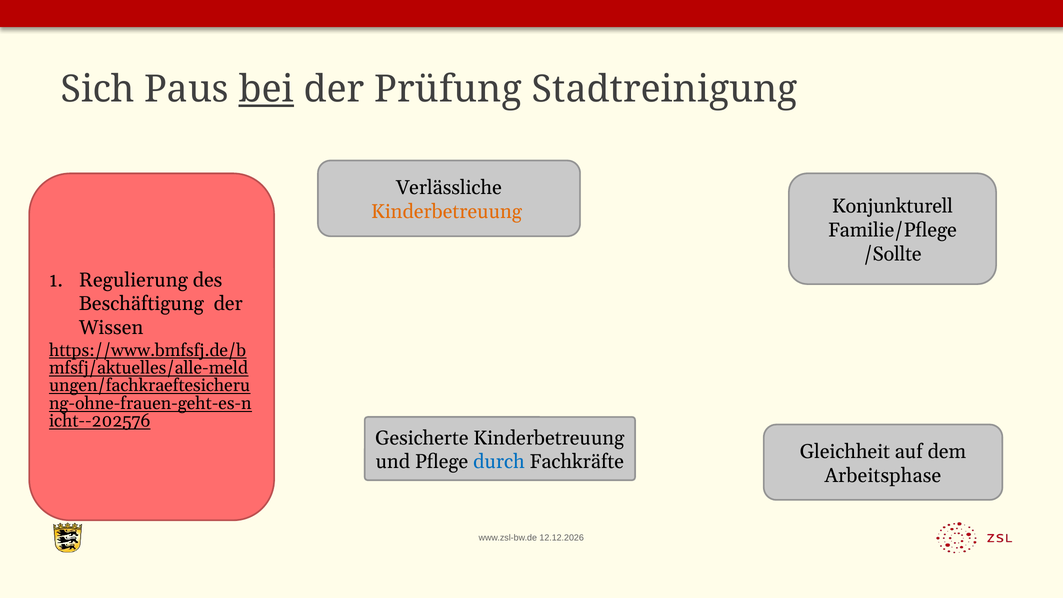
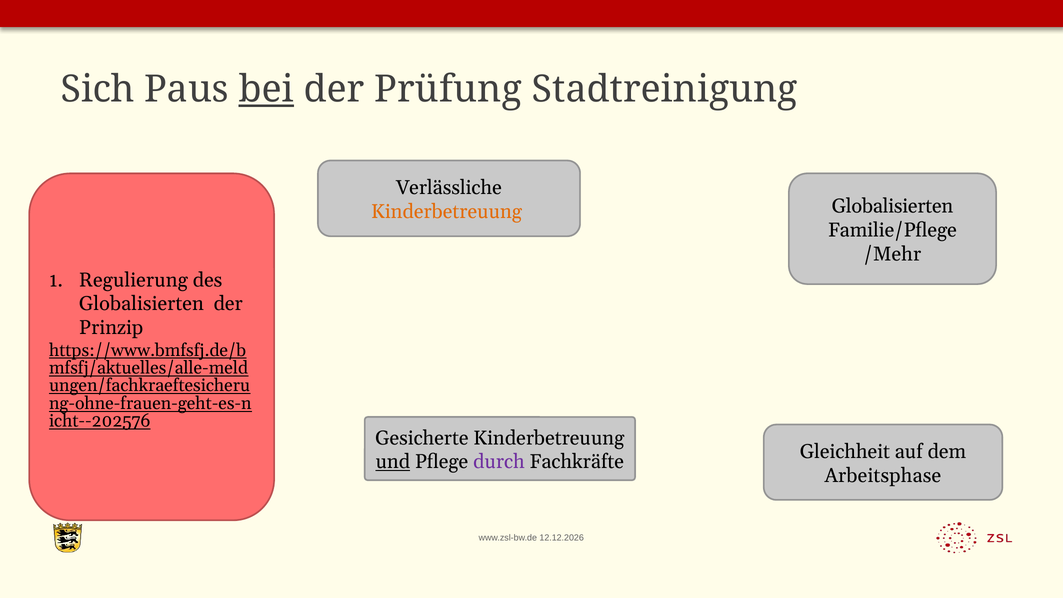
Konjunkturell at (892, 206): Konjunkturell -> Globalisierten
/Sollte: /Sollte -> /Mehr
Beschäftigung at (141, 304): Beschäftigung -> Globalisierten
Wissen: Wissen -> Prinzip
und underline: none -> present
durch colour: blue -> purple
